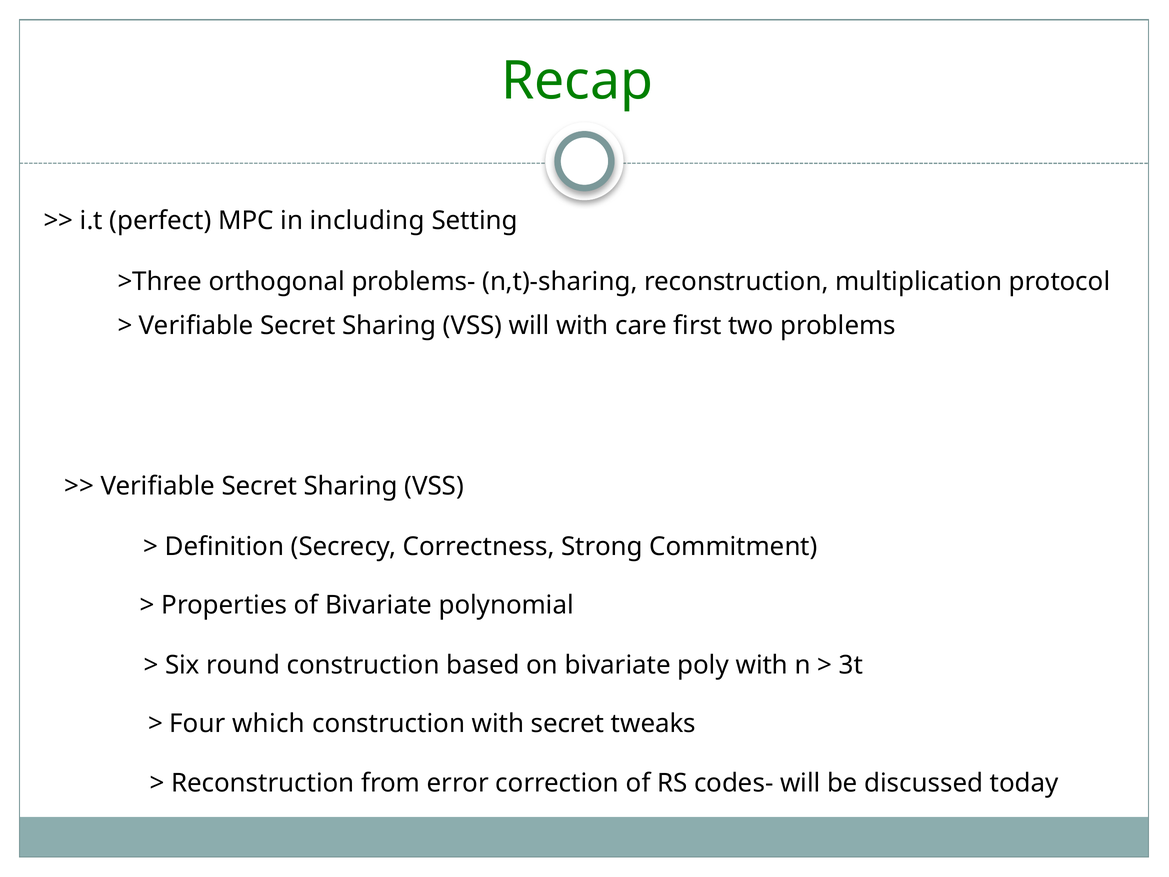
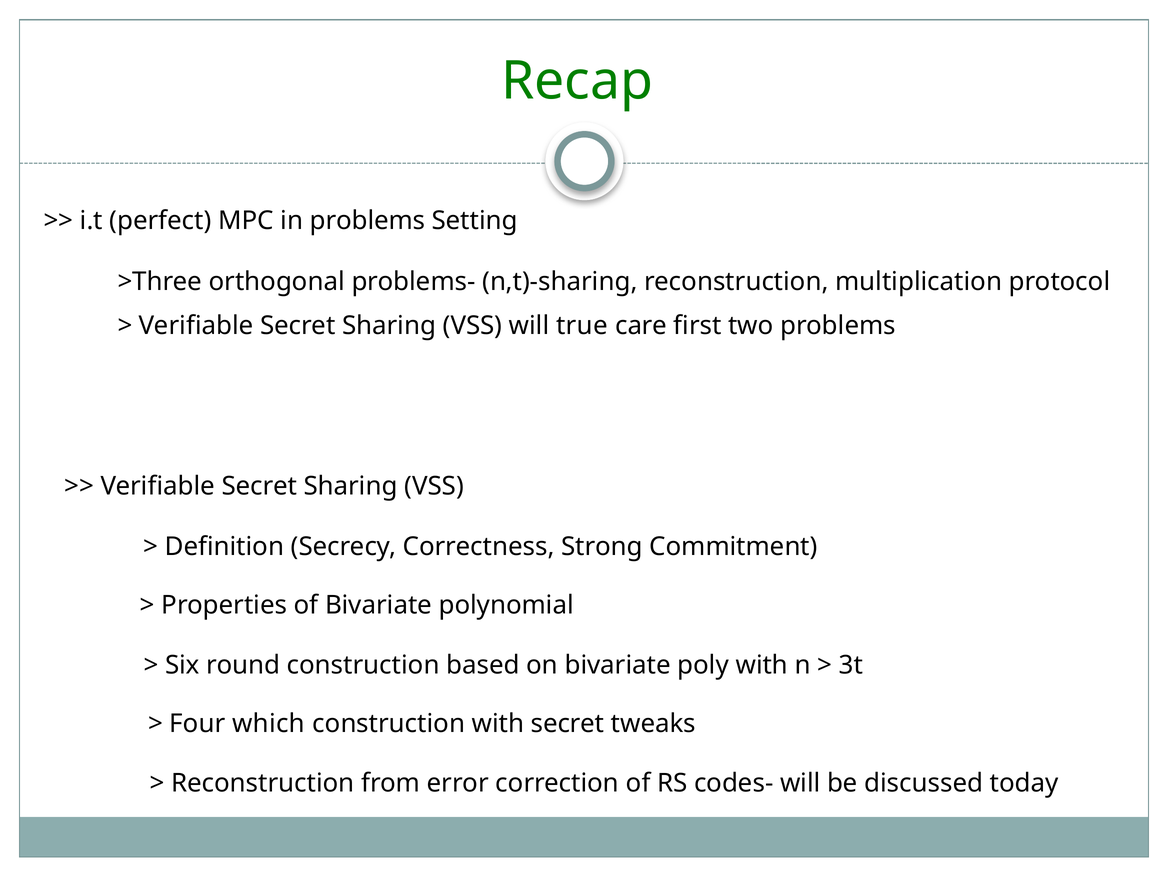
in including: including -> problems
will with: with -> true
